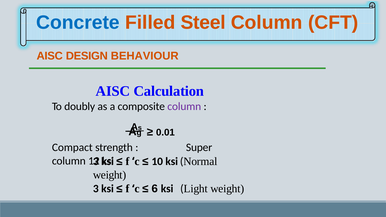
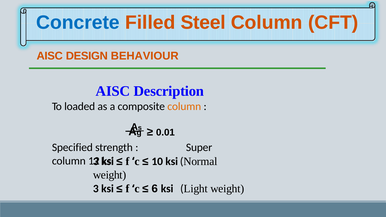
Calculation: Calculation -> Description
doubly: doubly -> loaded
column at (184, 107) colour: purple -> orange
Compact: Compact -> Specified
